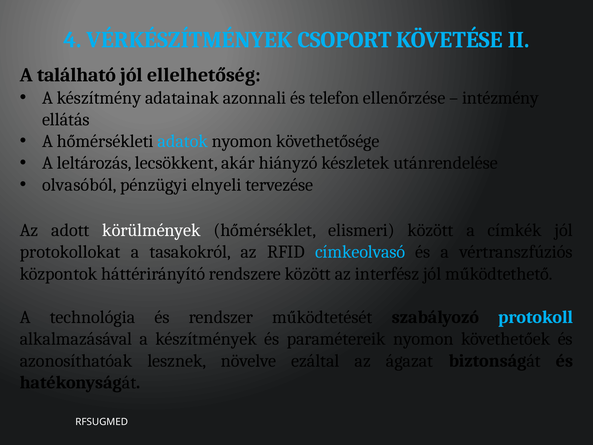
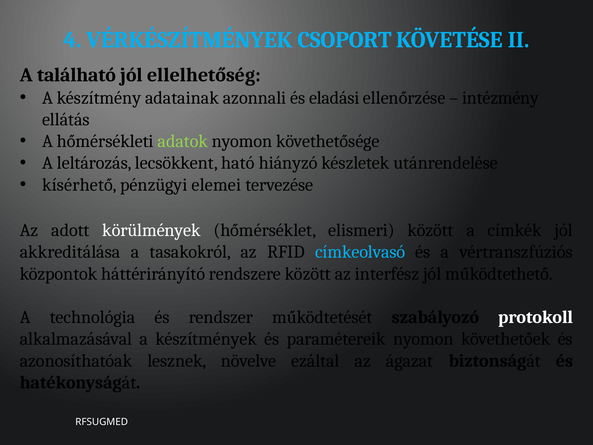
telefon: telefon -> eladási
adatok colour: light blue -> light green
akár: akár -> ható
olvasóból: olvasóból -> kísérhető
elnyeli: elnyeli -> elemei
protokollokat: protokollokat -> akkreditálása
protokoll colour: light blue -> white
